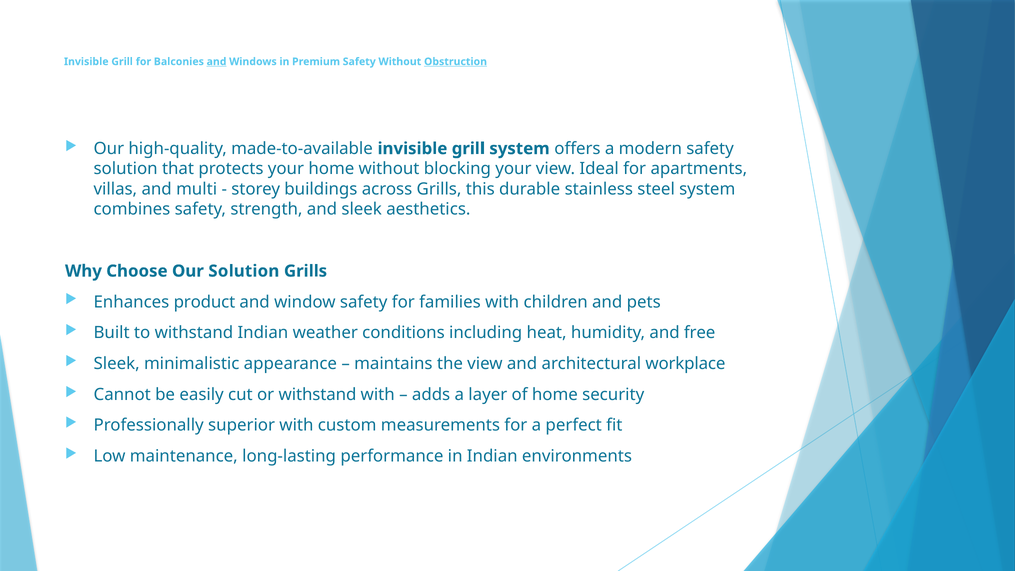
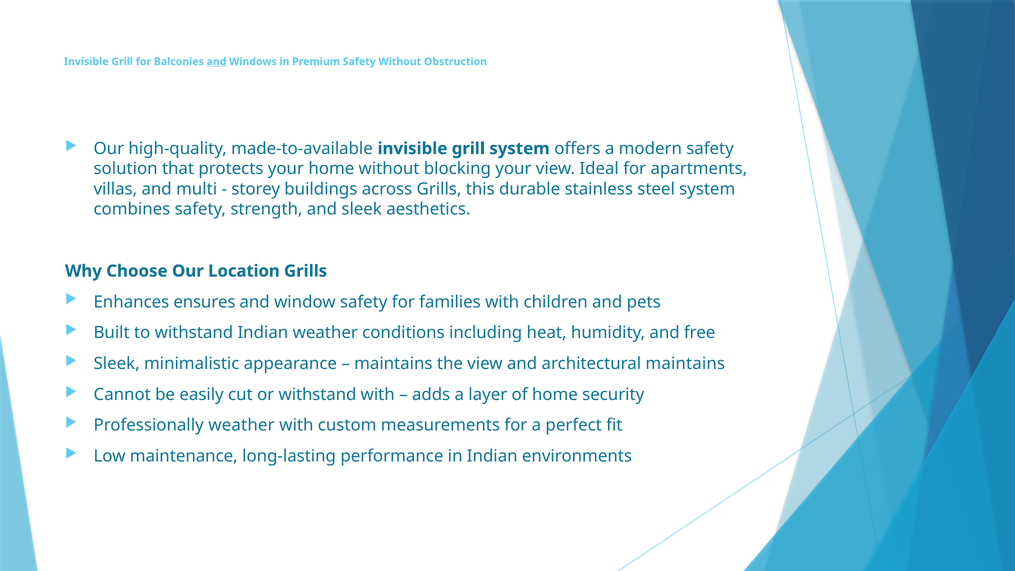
Obstruction underline: present -> none
Our Solution: Solution -> Location
product: product -> ensures
architectural workplace: workplace -> maintains
Professionally superior: superior -> weather
